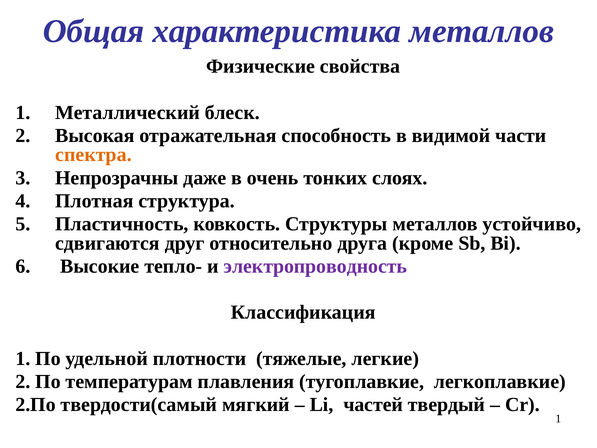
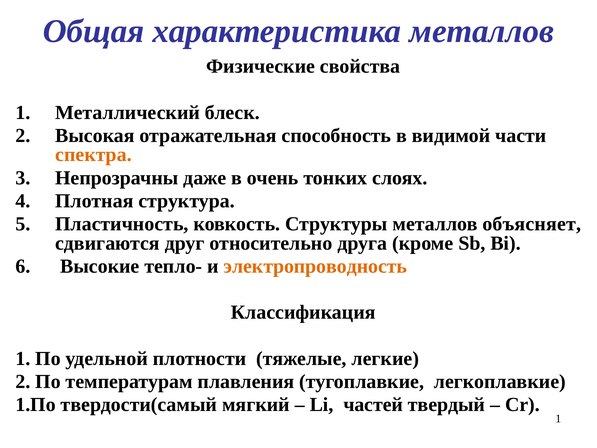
устойчиво: устойчиво -> объясняет
электропроводность colour: purple -> orange
2.По: 2.По -> 1.По
